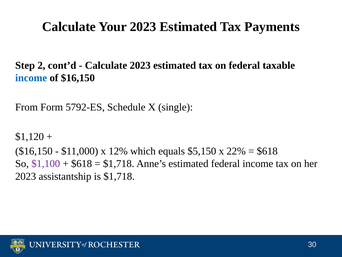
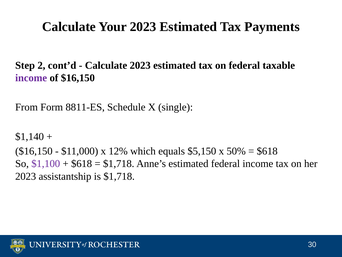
income at (31, 78) colour: blue -> purple
5792-ES: 5792-ES -> 8811-ES
$1,120: $1,120 -> $1,140
22%: 22% -> 50%
